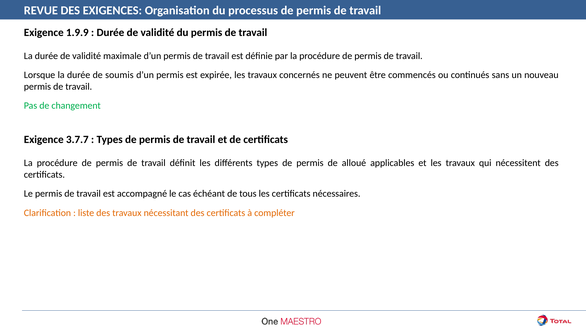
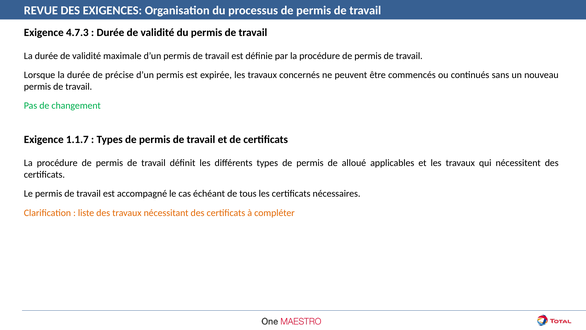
1.9.9: 1.9.9 -> 4.7.3
soumis: soumis -> précise
3.7.7: 3.7.7 -> 1.1.7
